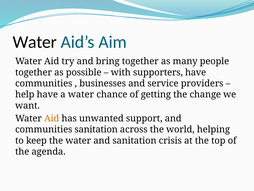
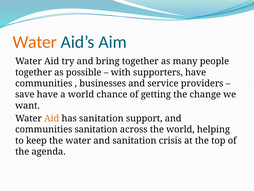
Water at (35, 42) colour: black -> orange
help: help -> save
a water: water -> world
has unwanted: unwanted -> sanitation
